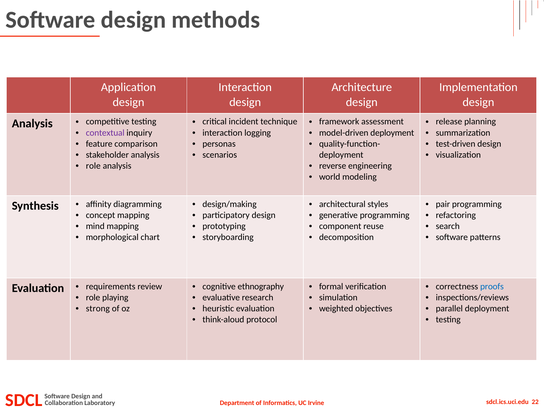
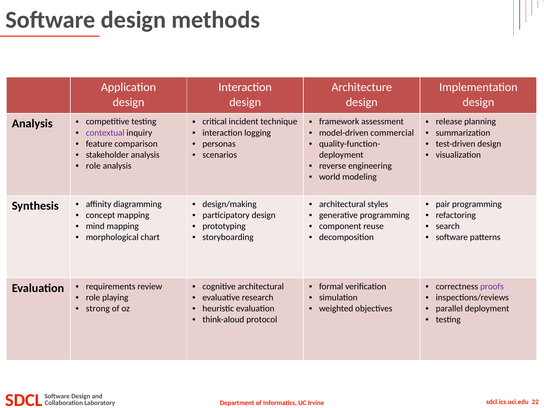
model-driven deployment: deployment -> commercial
cognitive ethnography: ethnography -> architectural
proofs colour: blue -> purple
